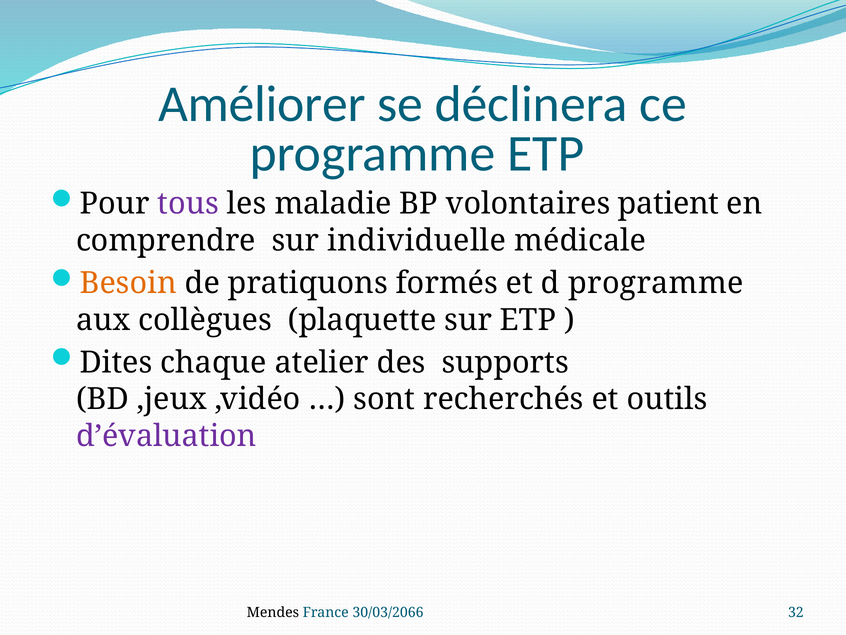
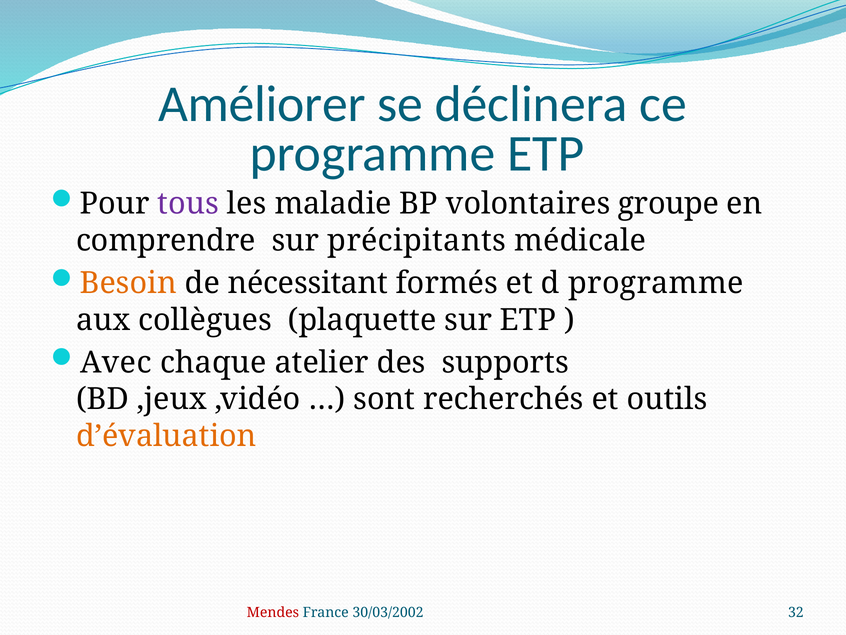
patient: patient -> groupe
individuelle: individuelle -> précipitants
pratiquons: pratiquons -> nécessitant
Dites: Dites -> Avec
d’évaluation colour: purple -> orange
Mendes colour: black -> red
30/03/2066: 30/03/2066 -> 30/03/2002
